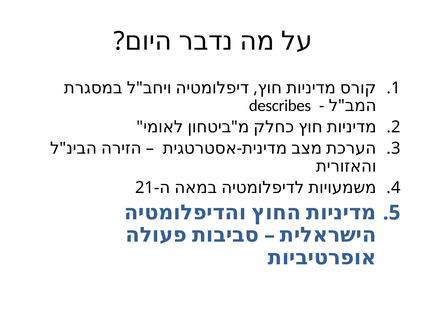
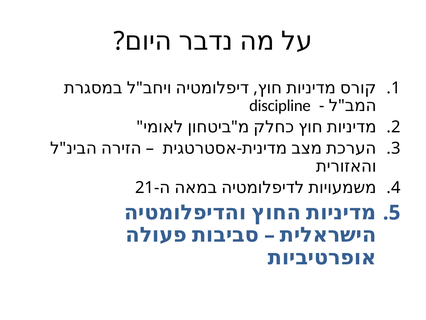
describes: describes -> discipline
